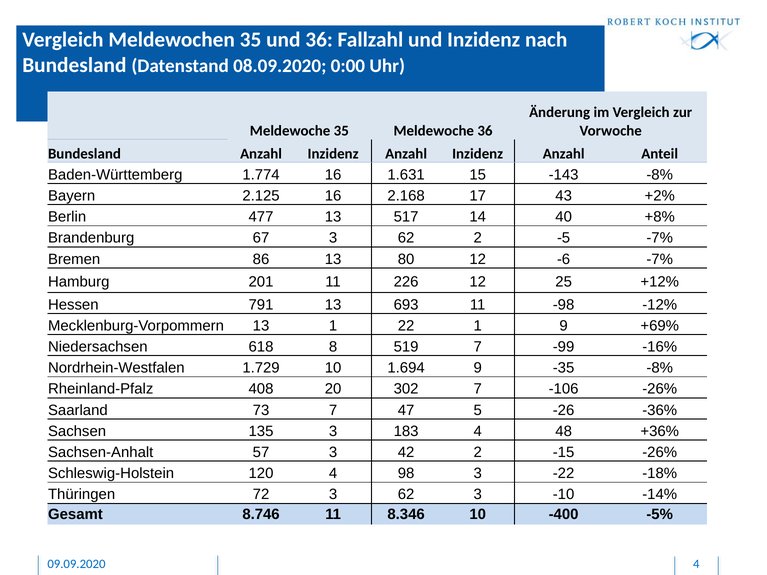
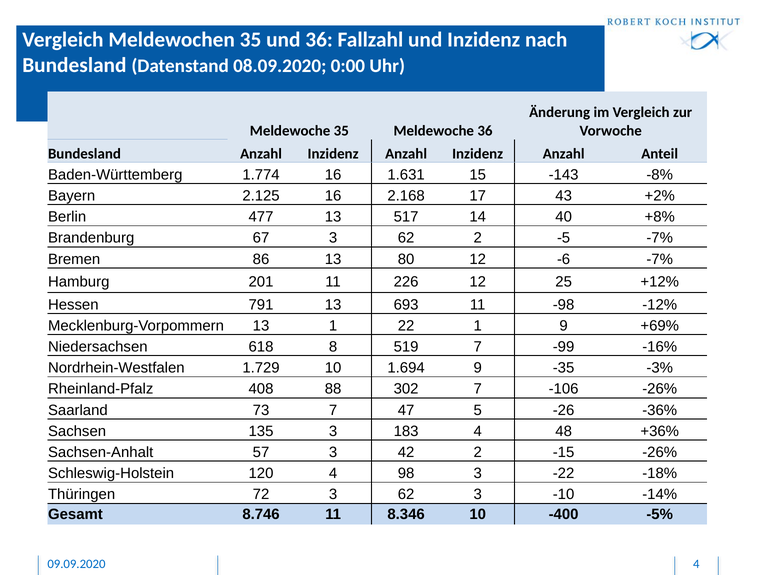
-35 -8%: -8% -> -3%
20: 20 -> 88
